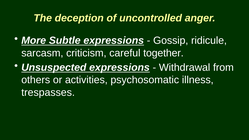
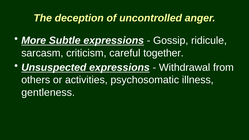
trespasses: trespasses -> gentleness
